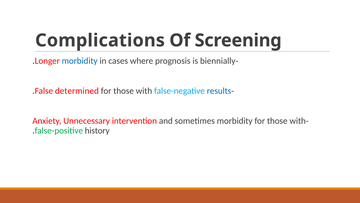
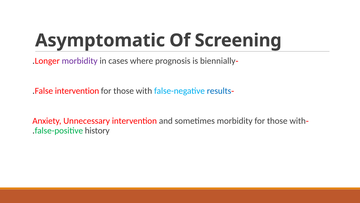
Complications: Complications -> Asymptomatic
morbidity at (80, 61) colour: blue -> purple
False determined: determined -> intervention
